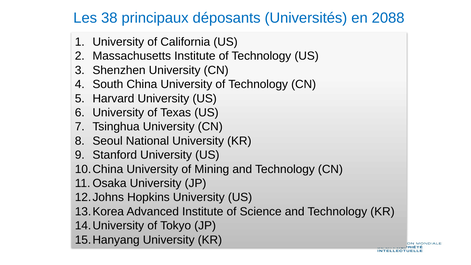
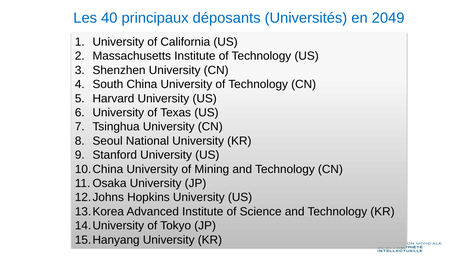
38: 38 -> 40
2088: 2088 -> 2049
